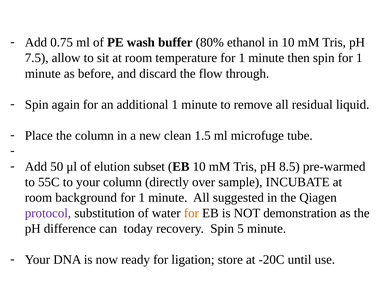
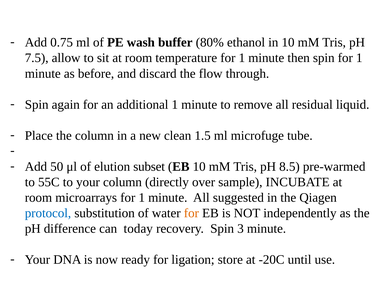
background: background -> microarrays
protocol colour: purple -> blue
demonstration: demonstration -> independently
5: 5 -> 3
